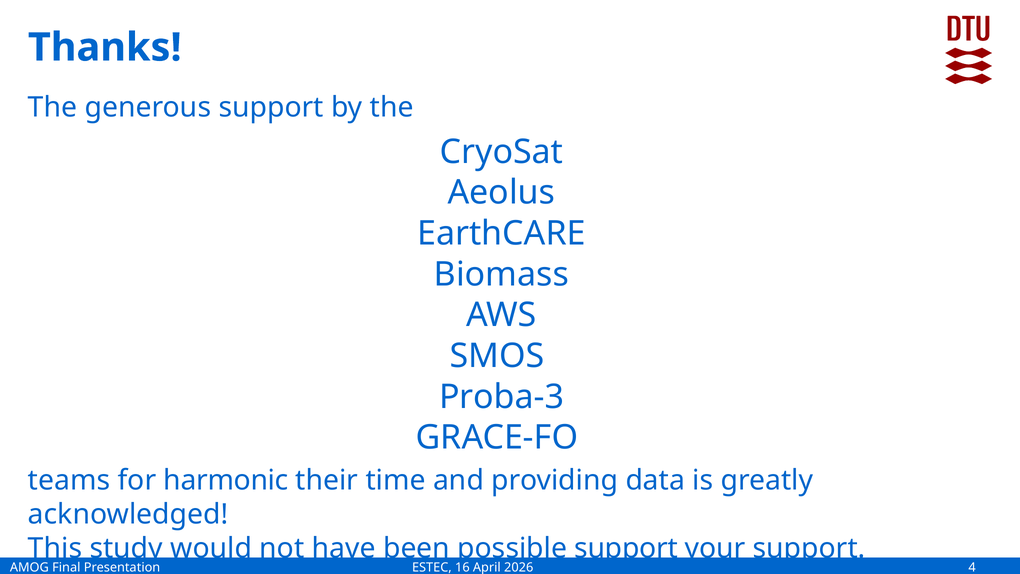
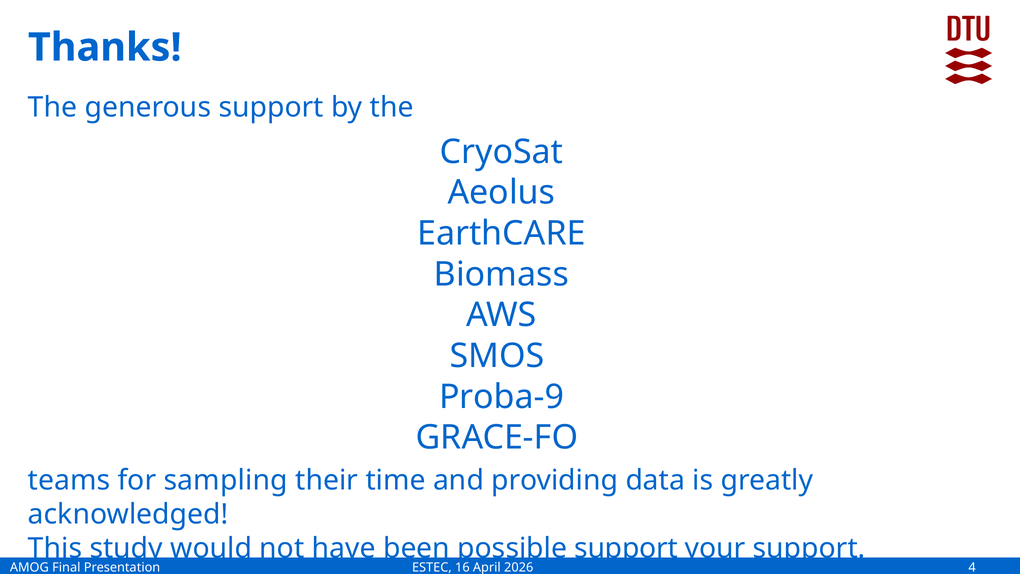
Proba-3: Proba-3 -> Proba-9
harmonic: harmonic -> sampling
